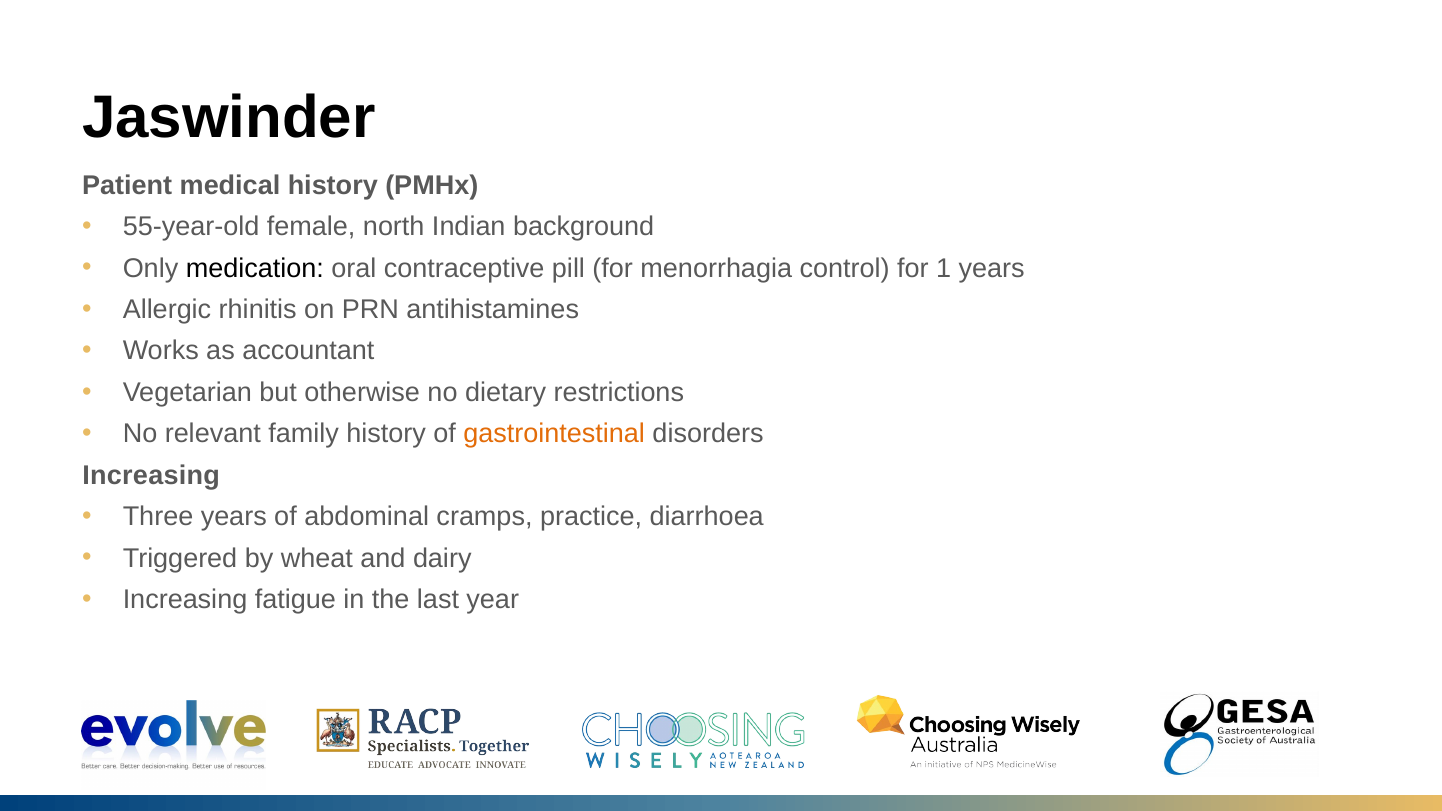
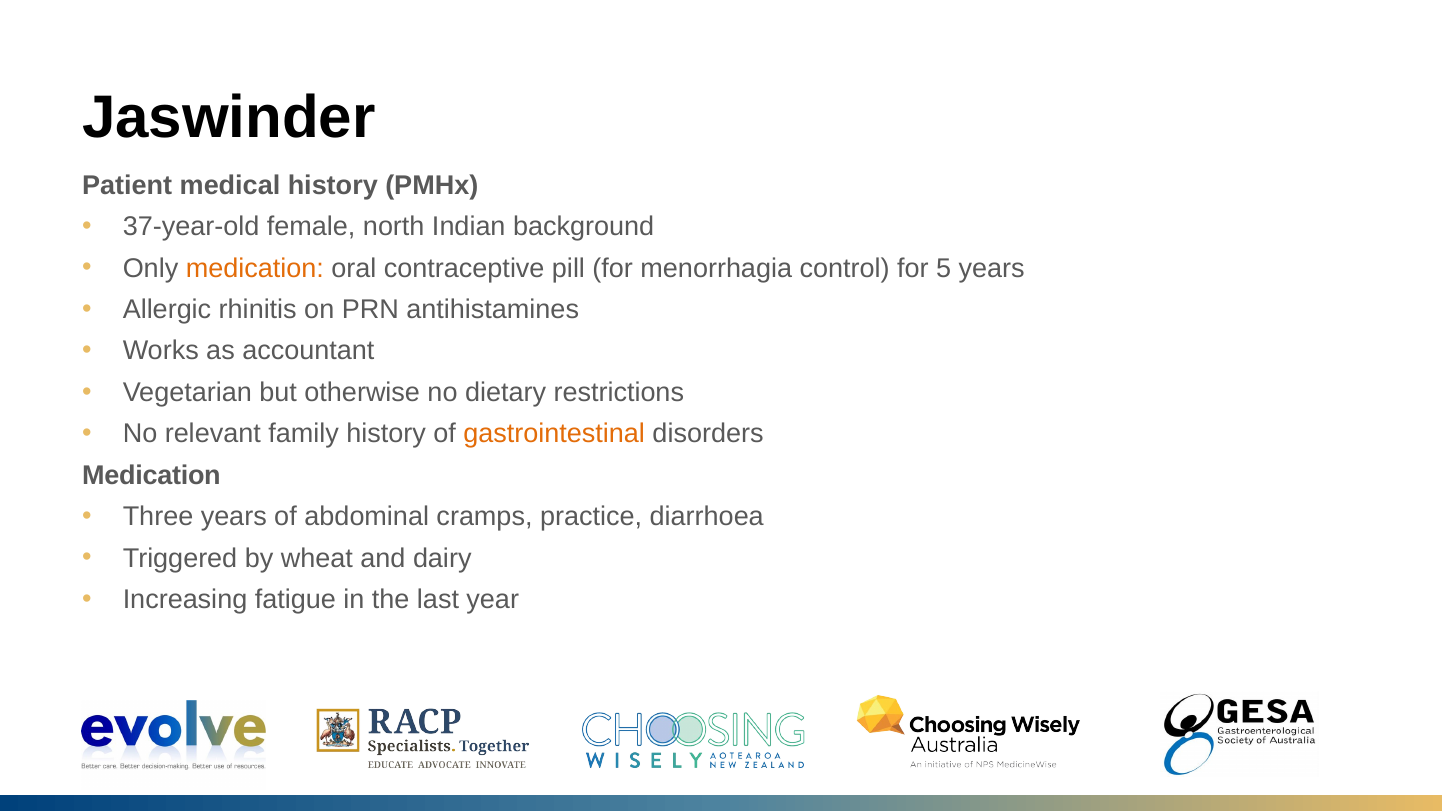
55-year-old: 55-year-old -> 37-year-old
medication at (255, 268) colour: black -> orange
1: 1 -> 5
Increasing at (151, 476): Increasing -> Medication
